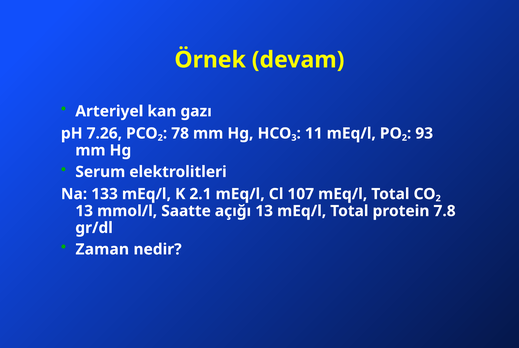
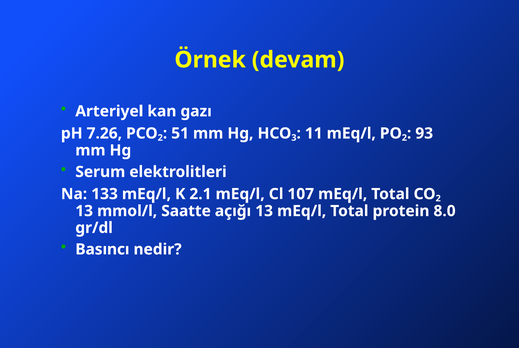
78: 78 -> 51
7.8: 7.8 -> 8.0
Zaman: Zaman -> Basıncı
